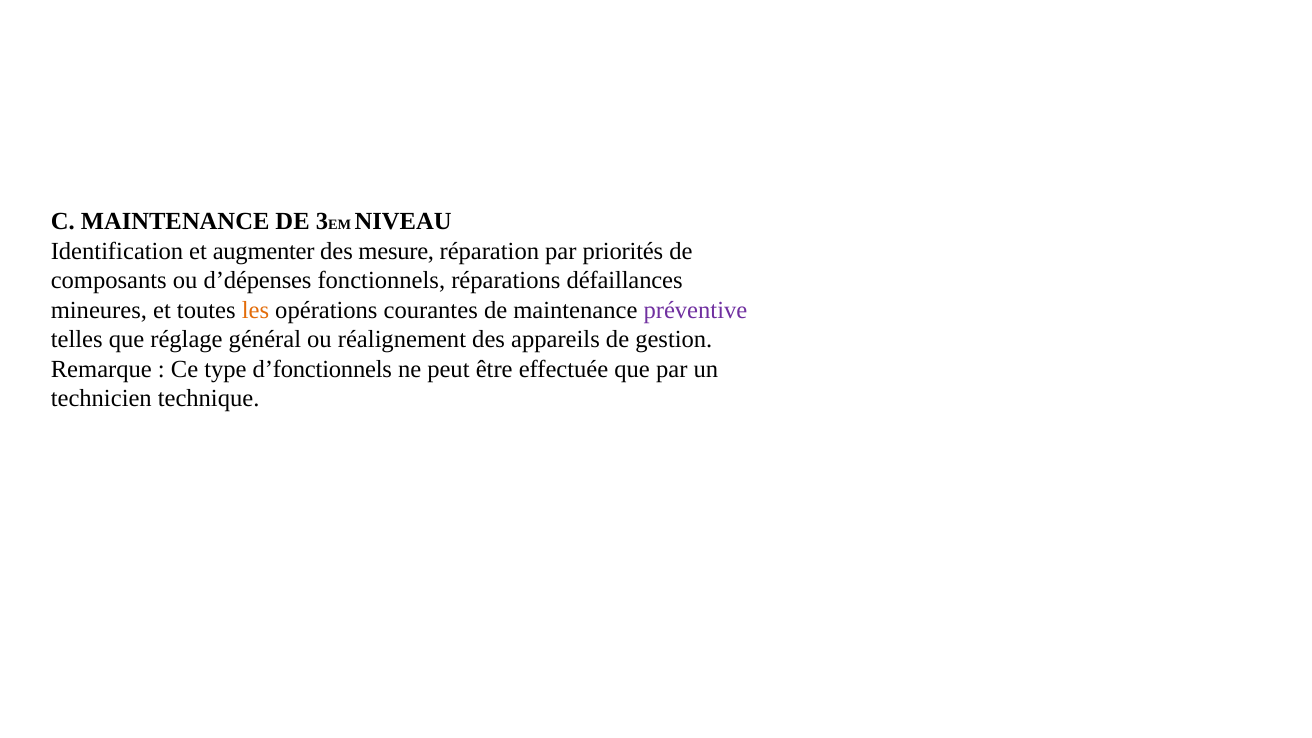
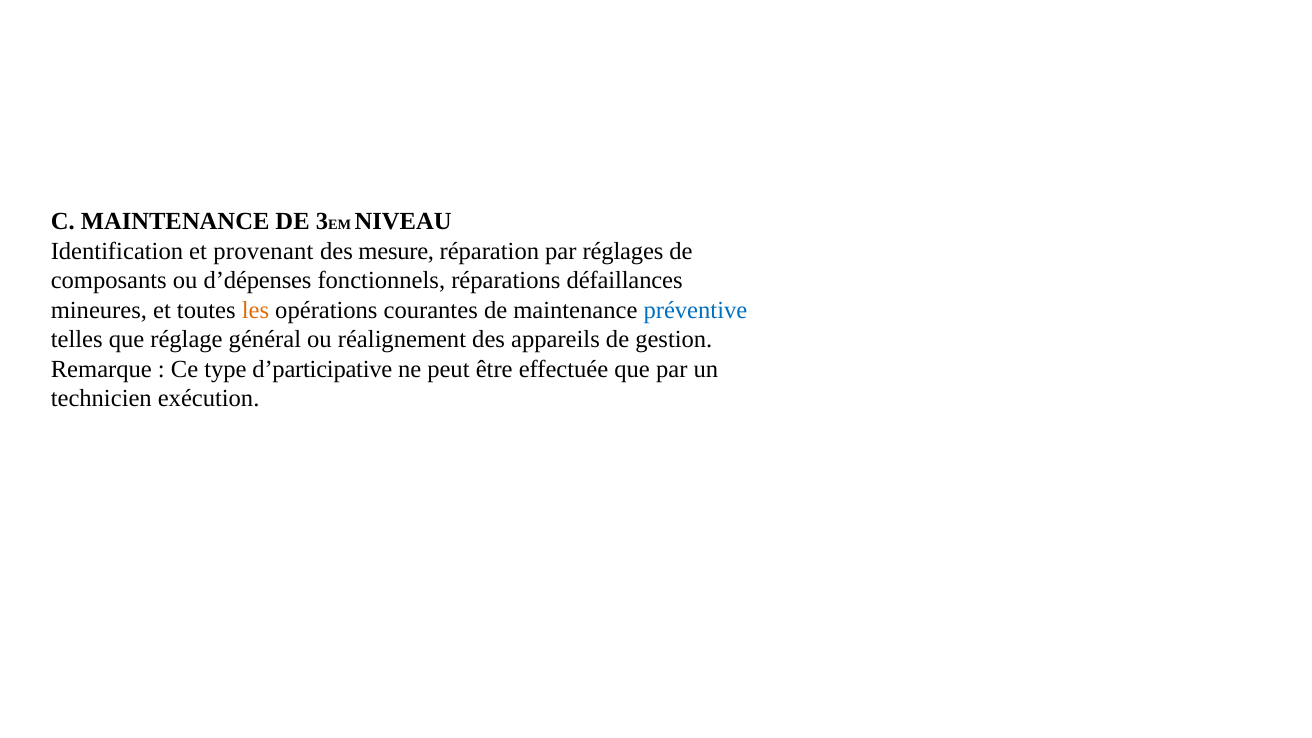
augmenter: augmenter -> provenant
priorités: priorités -> réglages
préventive colour: purple -> blue
d’fonctionnels: d’fonctionnels -> d’participative
technique: technique -> exécution
